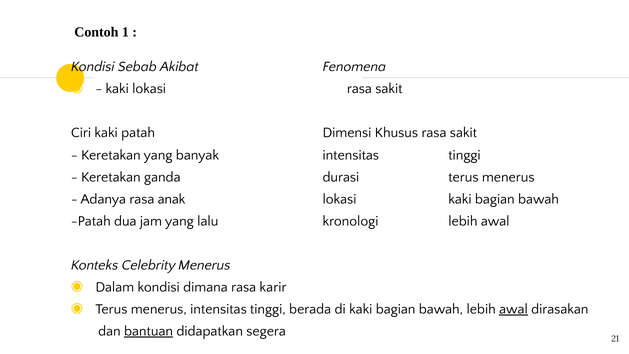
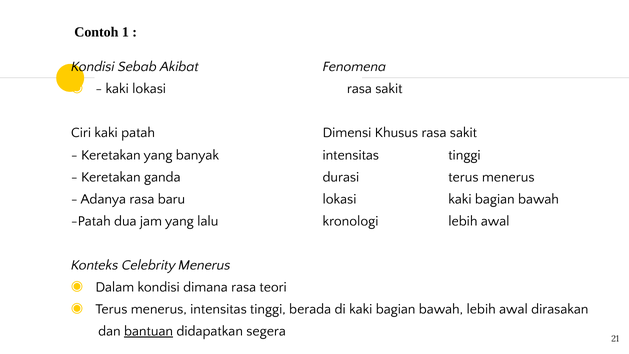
anak: anak -> baru
karir: karir -> teori
awal at (514, 309) underline: present -> none
